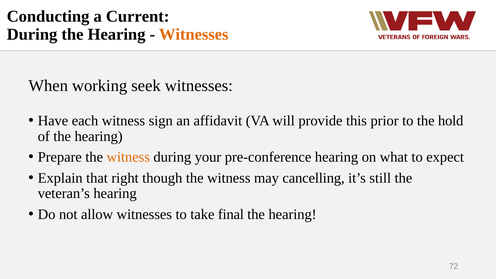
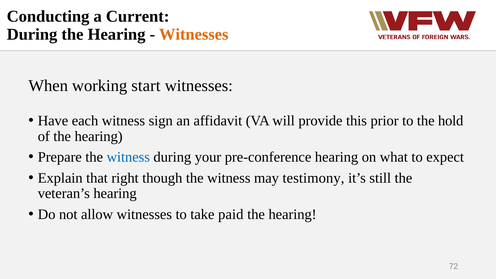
seek: seek -> start
witness at (128, 157) colour: orange -> blue
cancelling: cancelling -> testimony
final: final -> paid
